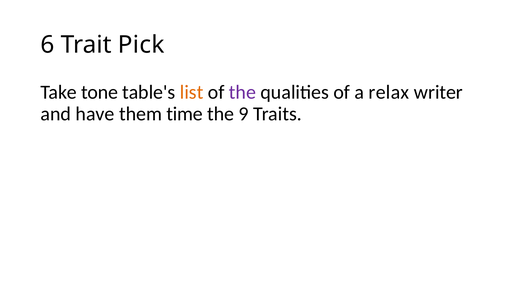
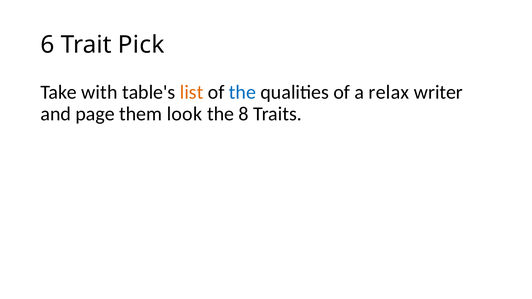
tone: tone -> with
the at (242, 92) colour: purple -> blue
have: have -> page
time: time -> look
9: 9 -> 8
